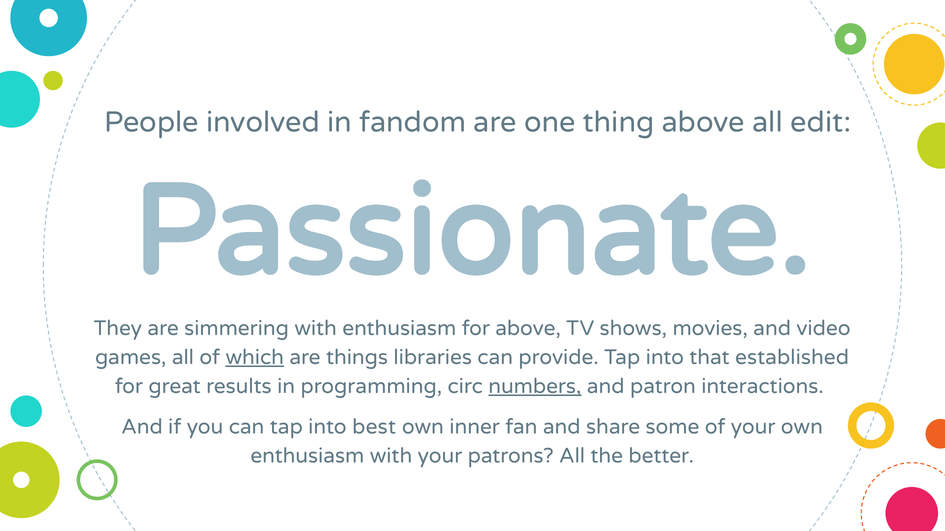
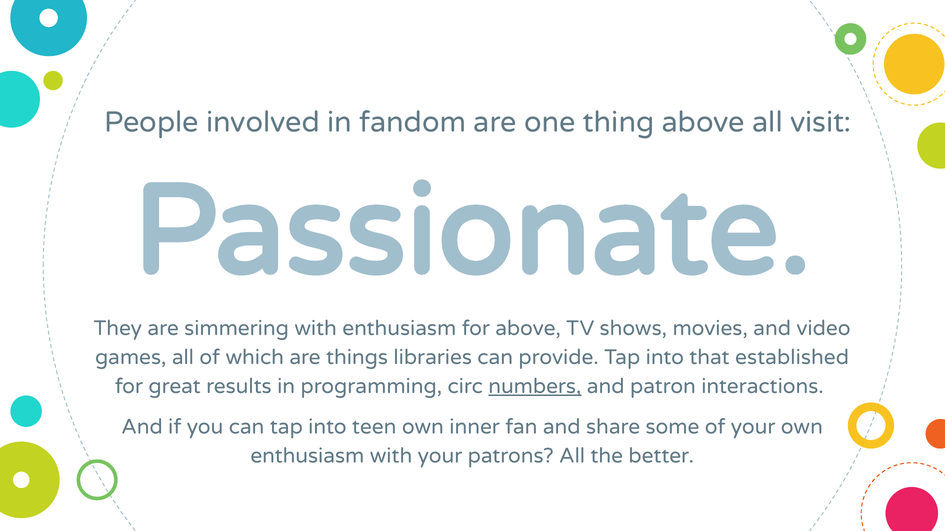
edit: edit -> visit
which underline: present -> none
best: best -> teen
